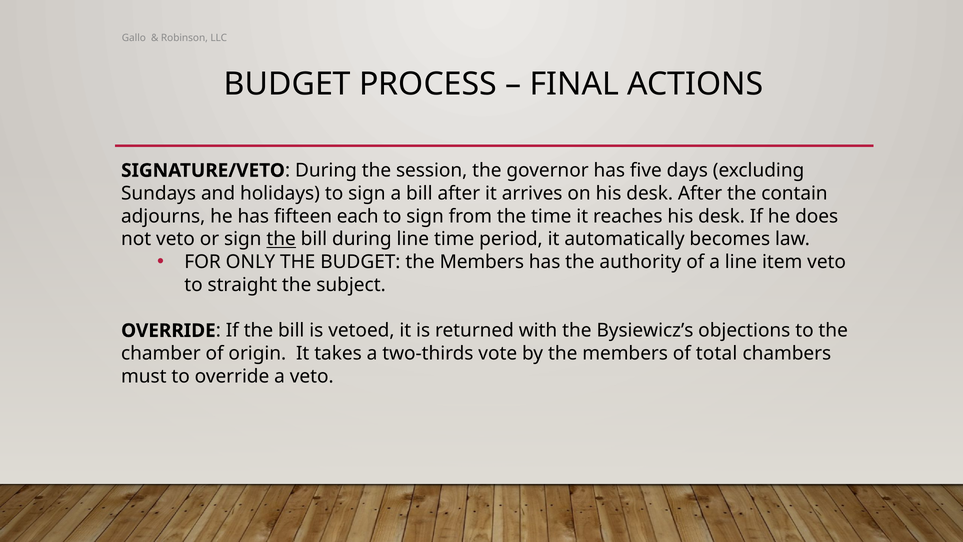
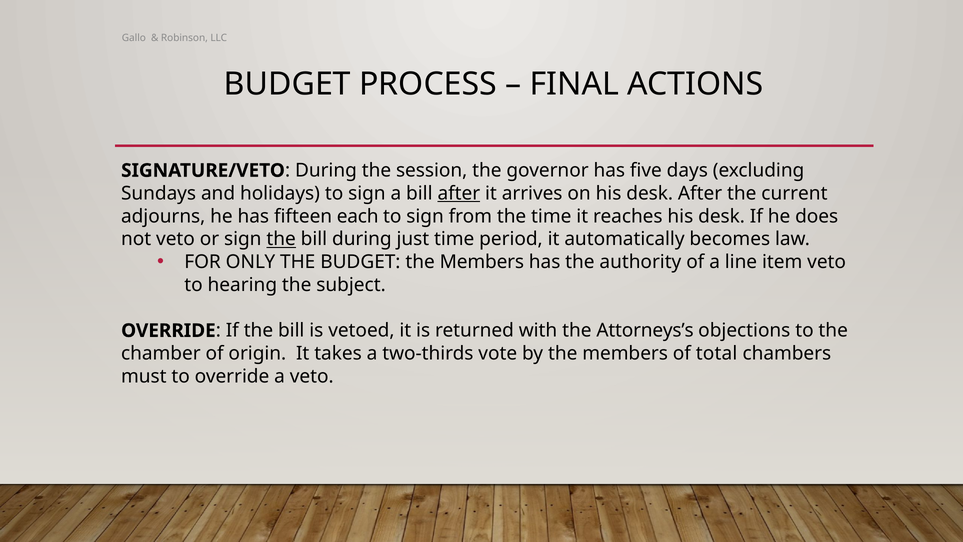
after at (459, 193) underline: none -> present
contain: contain -> current
during line: line -> just
straight: straight -> hearing
Bysiewicz’s: Bysiewicz’s -> Attorneys’s
